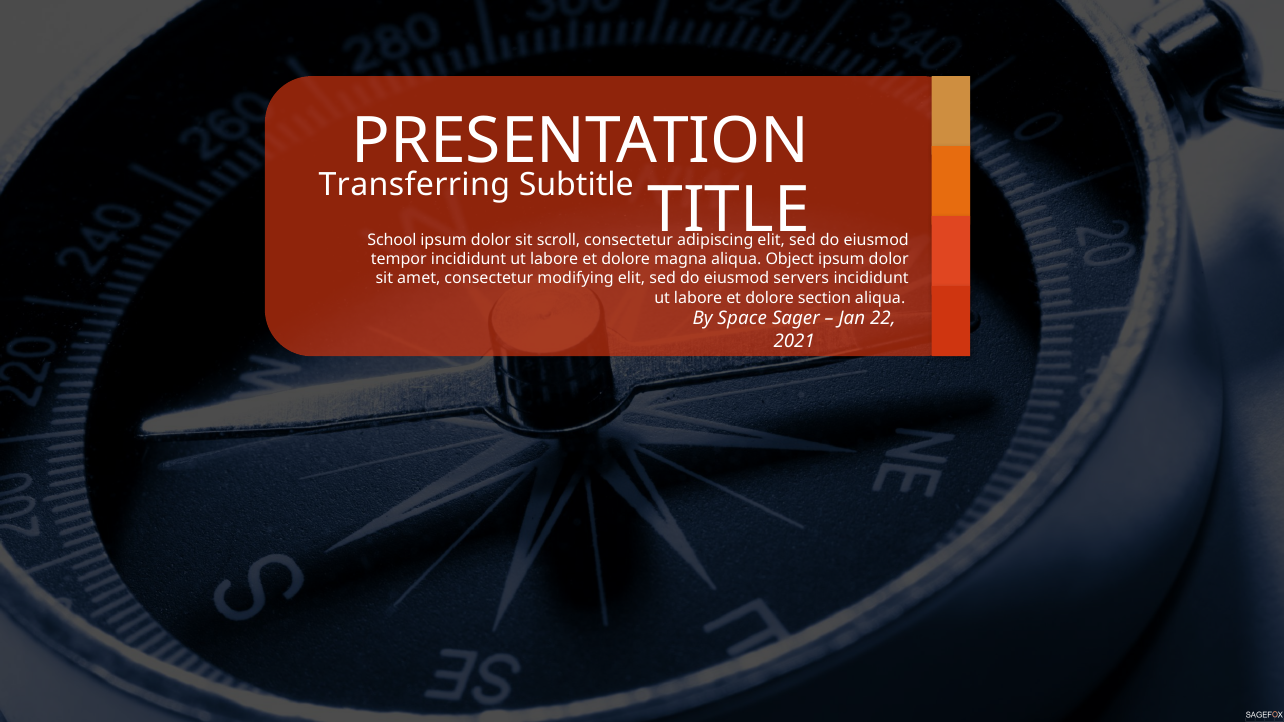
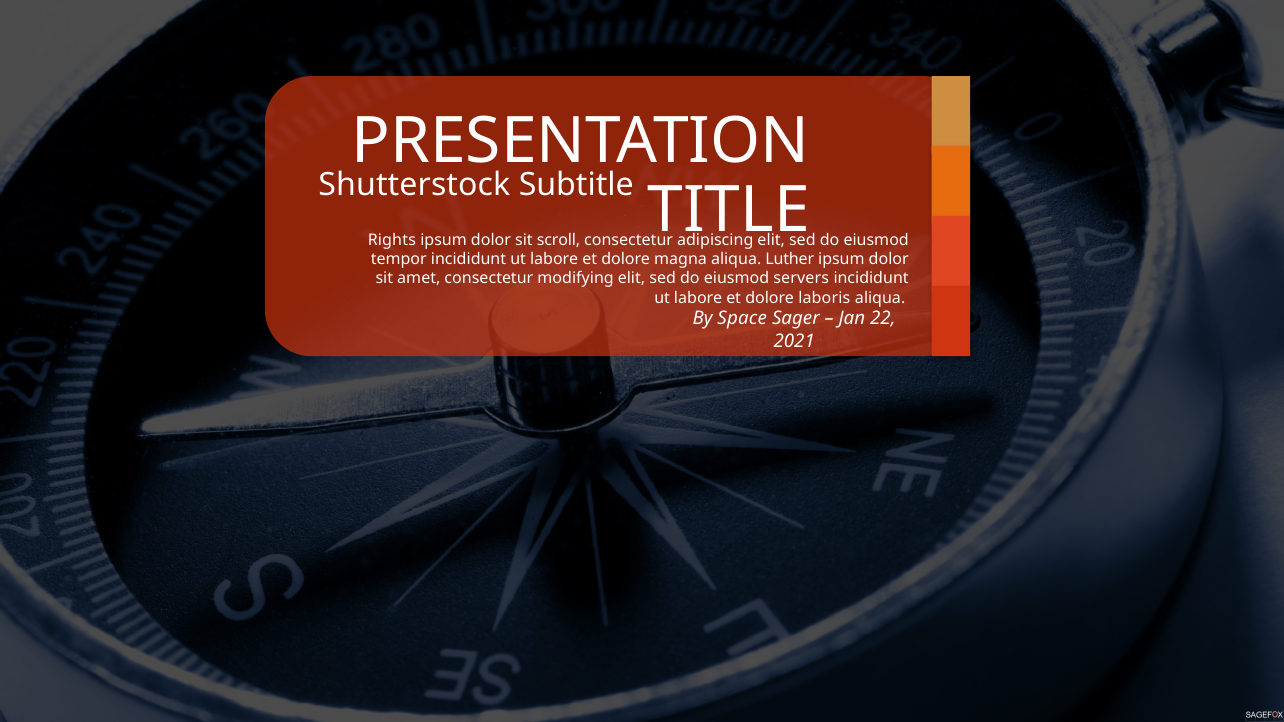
Transferring: Transferring -> Shutterstock
School: School -> Rights
Object: Object -> Luther
section: section -> laboris
